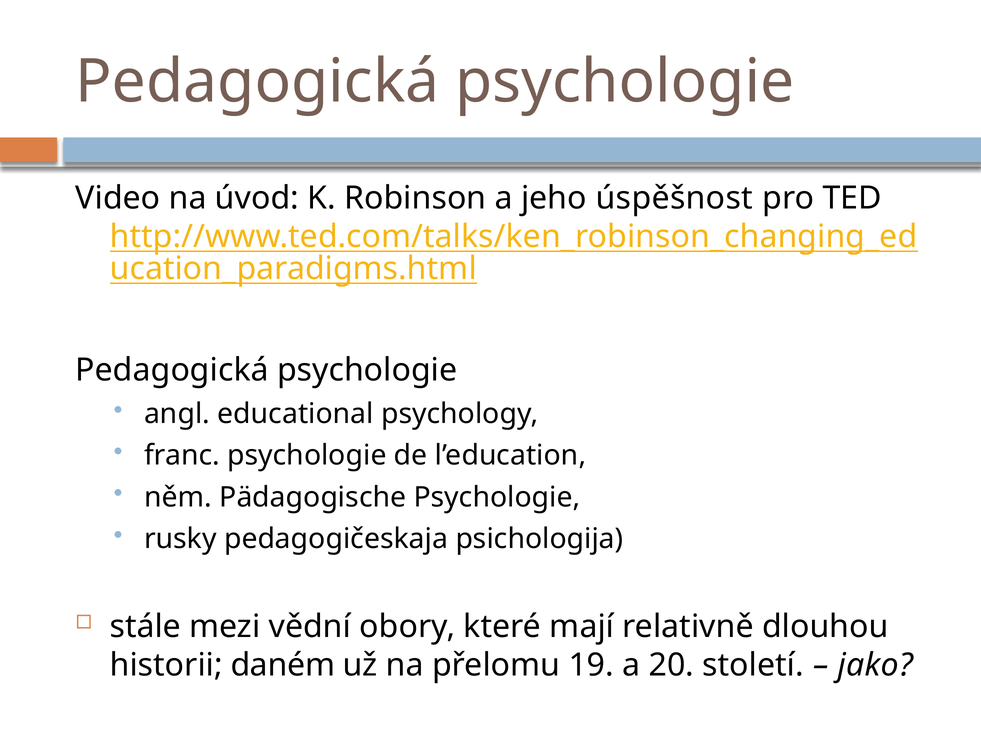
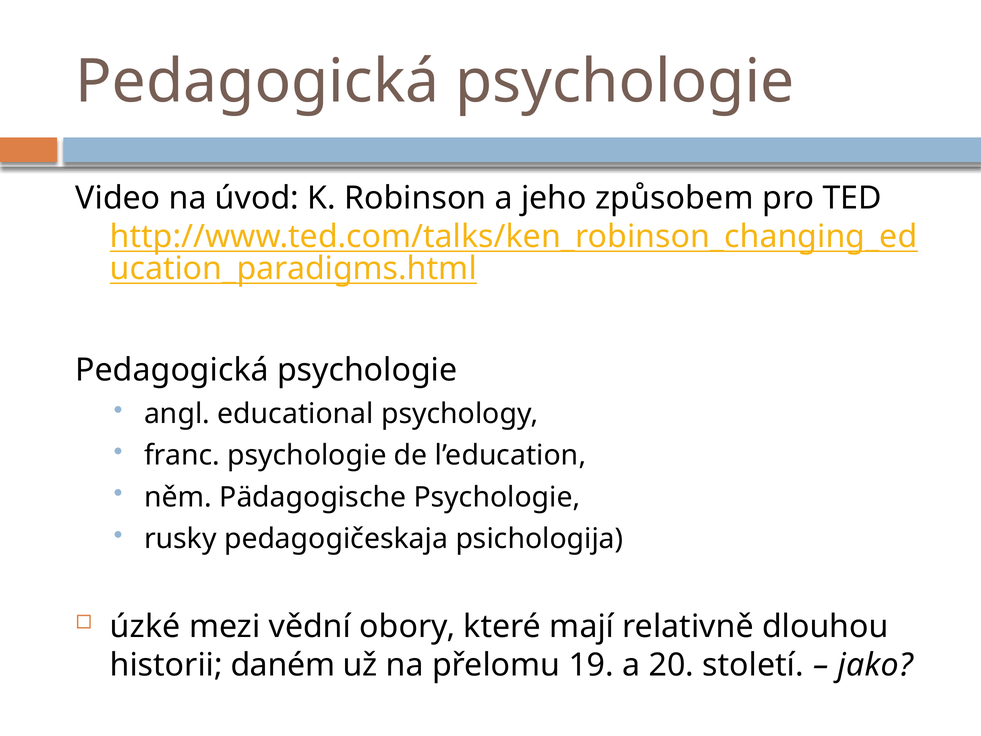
úspěšnost: úspěšnost -> způsobem
stále: stále -> úzké
